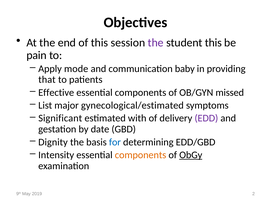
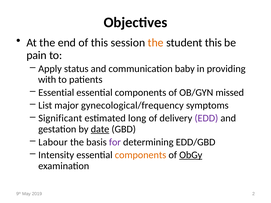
the at (156, 43) colour: purple -> orange
mode: mode -> status
that: that -> with
Effective at (56, 93): Effective -> Essential
gynecological/estimated: gynecological/estimated -> gynecological/frequency
with: with -> long
date underline: none -> present
Dignity: Dignity -> Labour
for colour: blue -> purple
